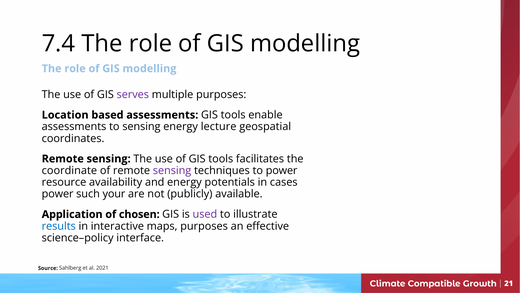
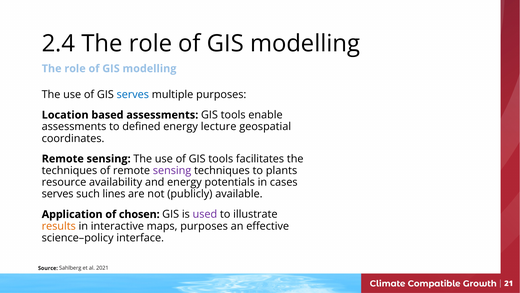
7.4: 7.4 -> 2.4
serves at (133, 94) colour: purple -> blue
to sensing: sensing -> defined
coordinate at (69, 170): coordinate -> techniques
to power: power -> plants
power at (58, 194): power -> serves
your: your -> lines
results colour: blue -> orange
